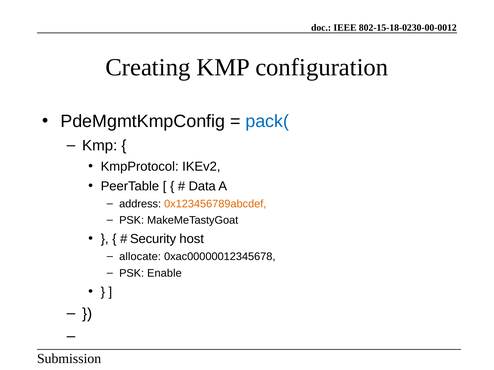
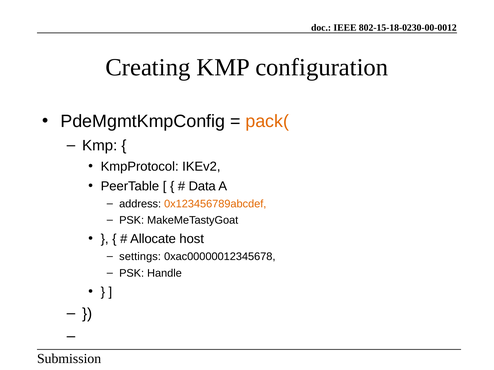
pack( colour: blue -> orange
Security: Security -> Allocate
allocate: allocate -> settings
Enable: Enable -> Handle
